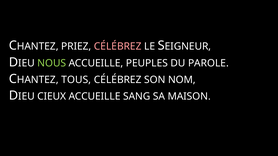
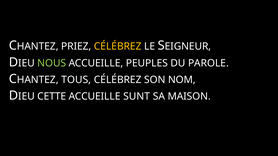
CÉLÉBREZ at (118, 47) colour: pink -> yellow
CIEUX: CIEUX -> CETTE
SANG: SANG -> SUNT
